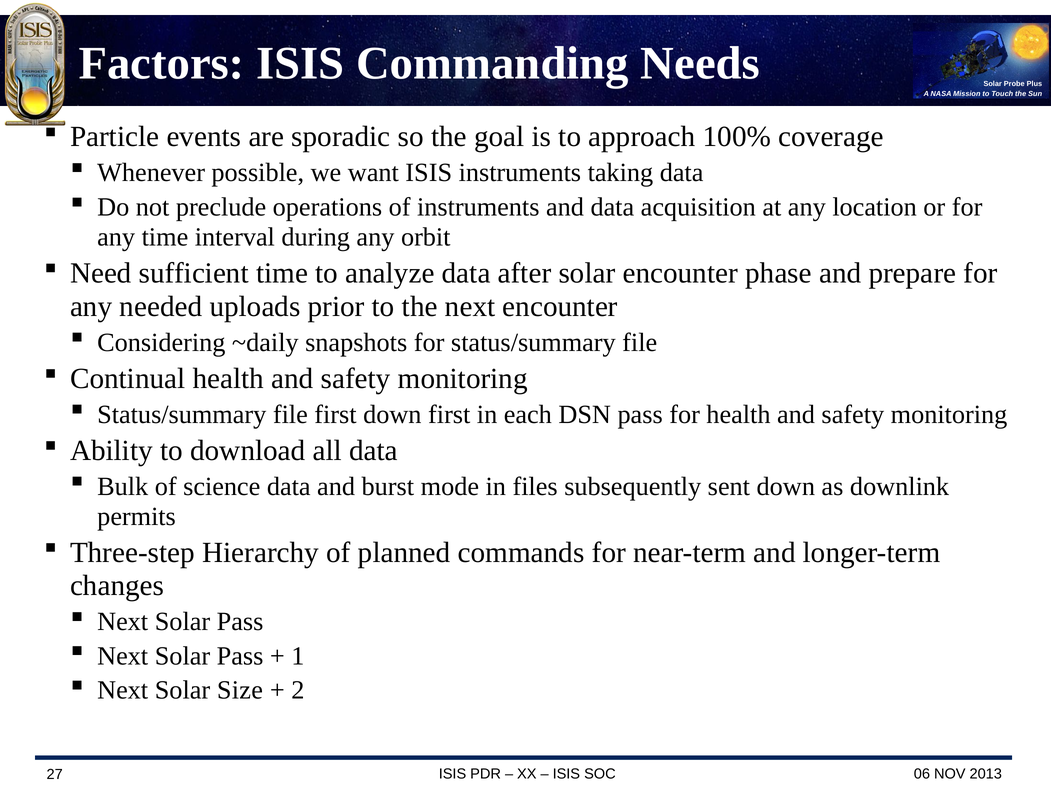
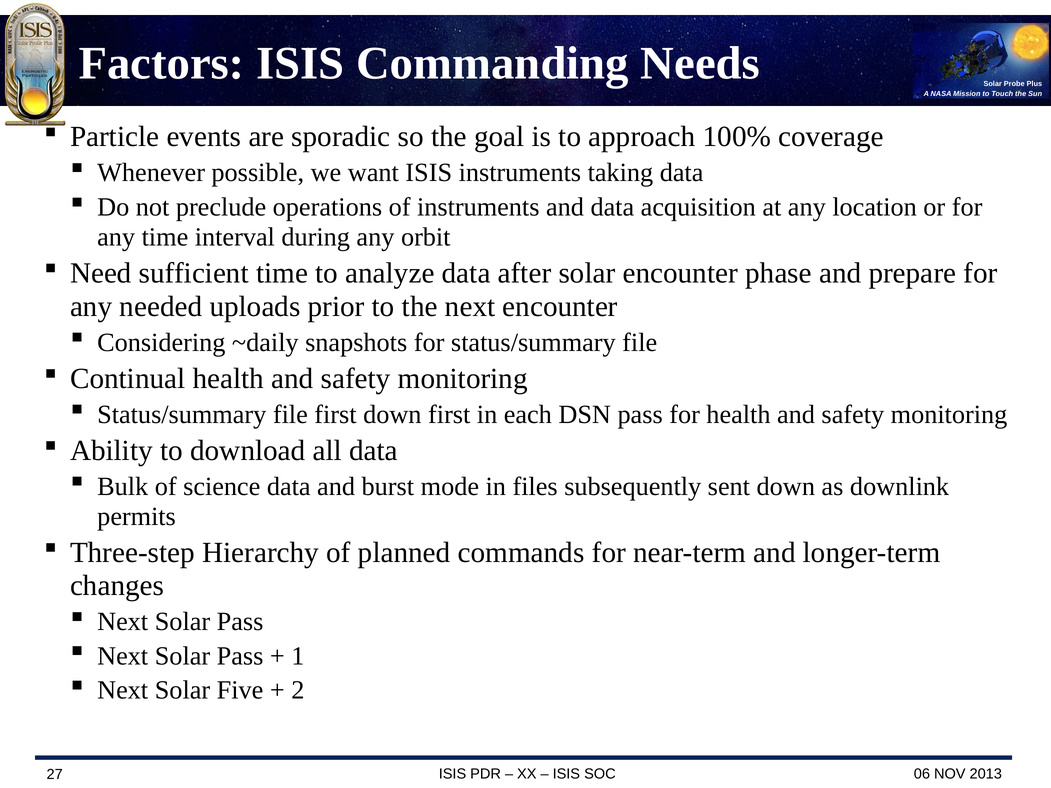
Size: Size -> Five
